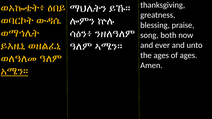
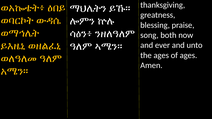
አሜን። underline: present -> none
